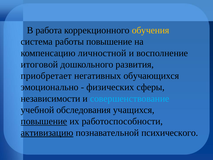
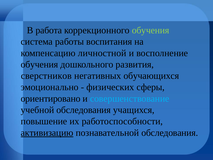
обучения at (151, 30) colour: yellow -> light green
работы повышение: повышение -> воспитания
итоговой at (39, 64): итоговой -> обучения
приобретает: приобретает -> сверстников
независимости: независимости -> ориентировано
повышение at (44, 121) underline: present -> none
познавательной психического: психического -> обследования
